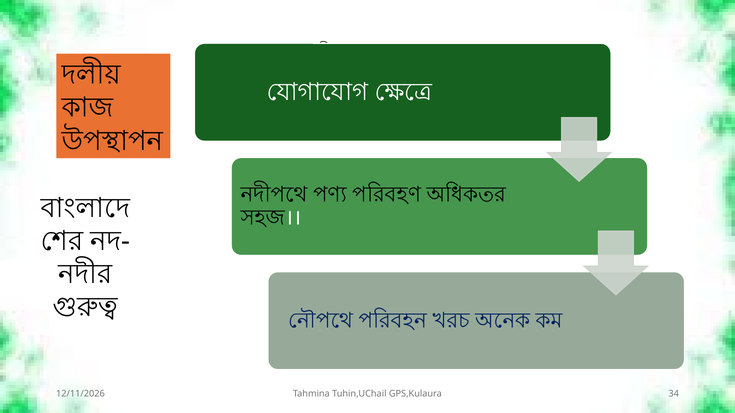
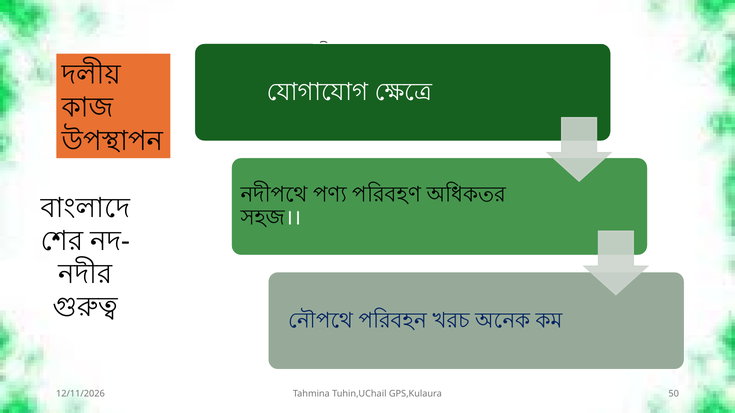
34: 34 -> 50
